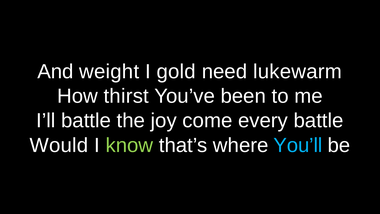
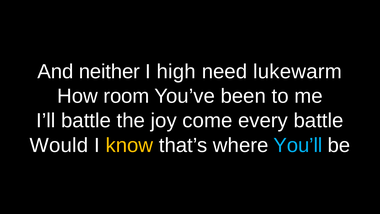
weight: weight -> neither
gold: gold -> high
thirst: thirst -> room
know colour: light green -> yellow
